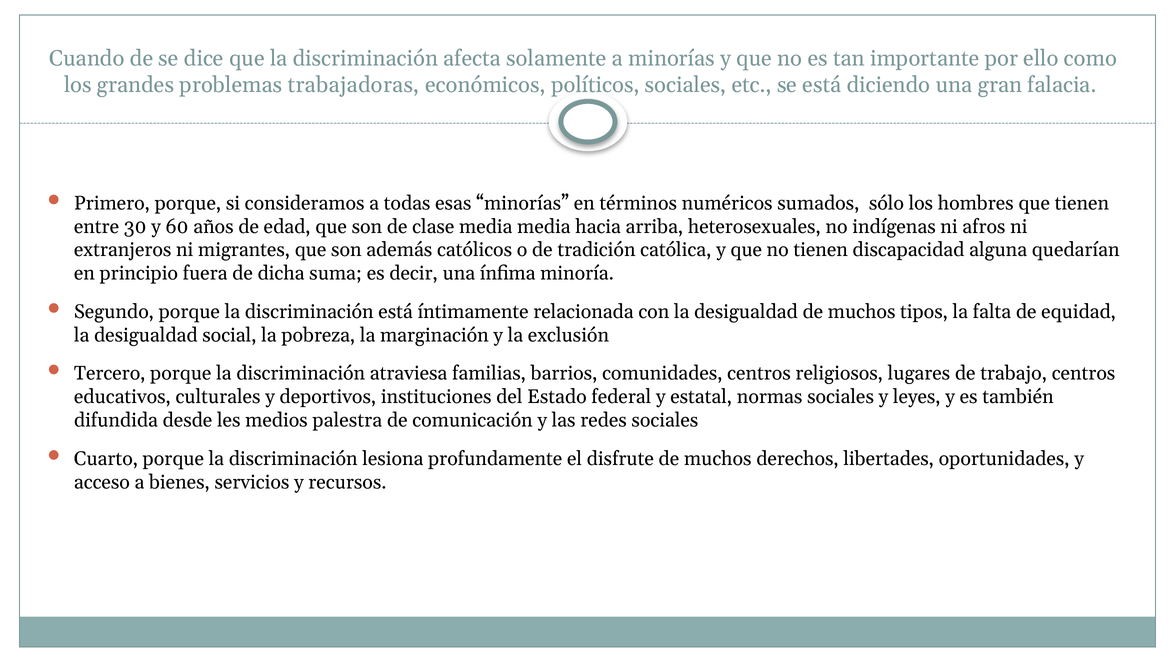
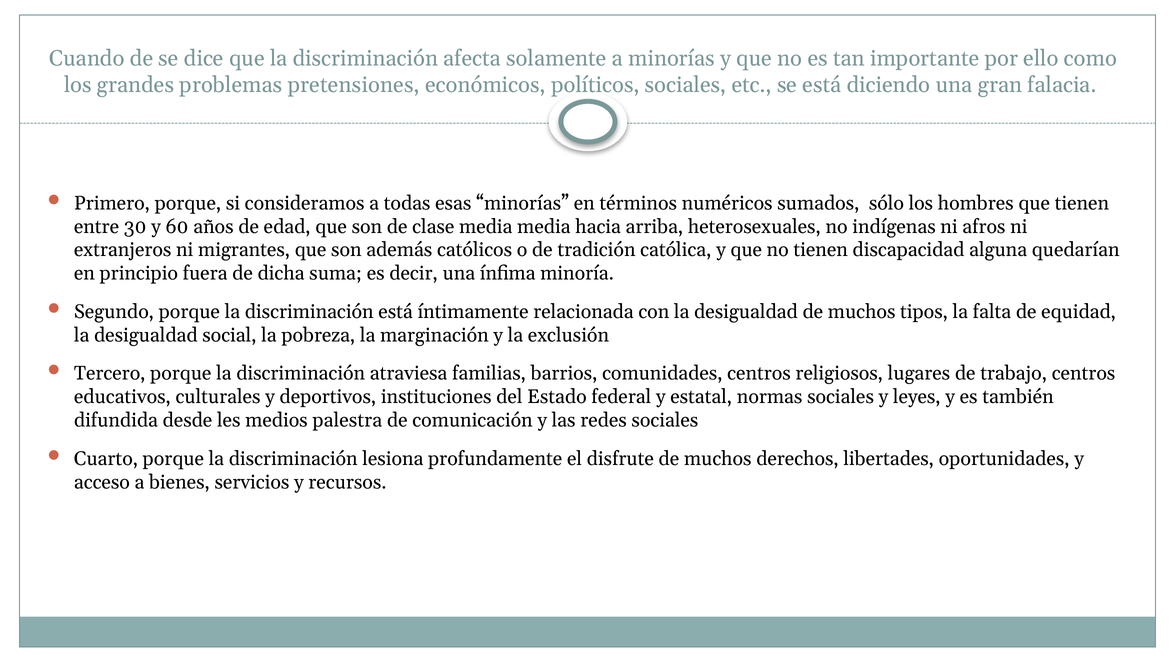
trabajadoras: trabajadoras -> pretensiones
